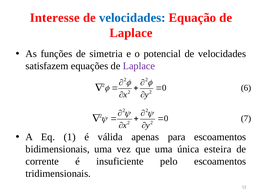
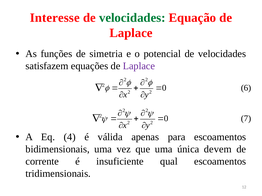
velocidades at (132, 18) colour: blue -> green
1: 1 -> 4
esteira: esteira -> devem
pelo: pelo -> qual
